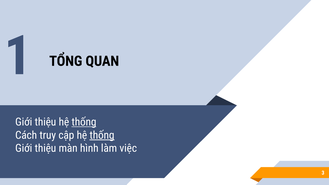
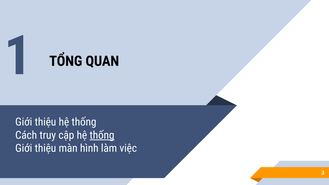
thống at (84, 122) underline: present -> none
